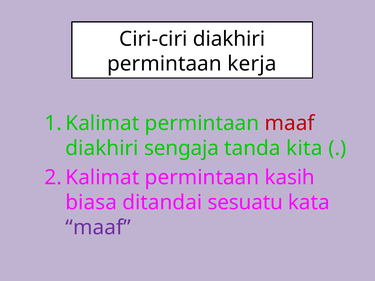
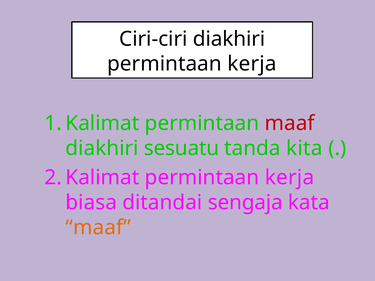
sengaja: sengaja -> sesuatu
kasih at (290, 178): kasih -> kerja
sesuatu: sesuatu -> sengaja
maaf at (98, 228) colour: purple -> orange
